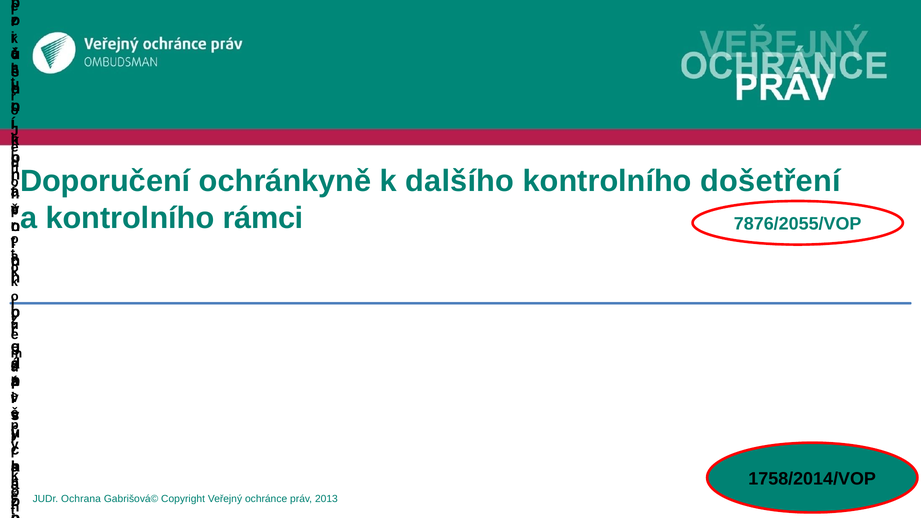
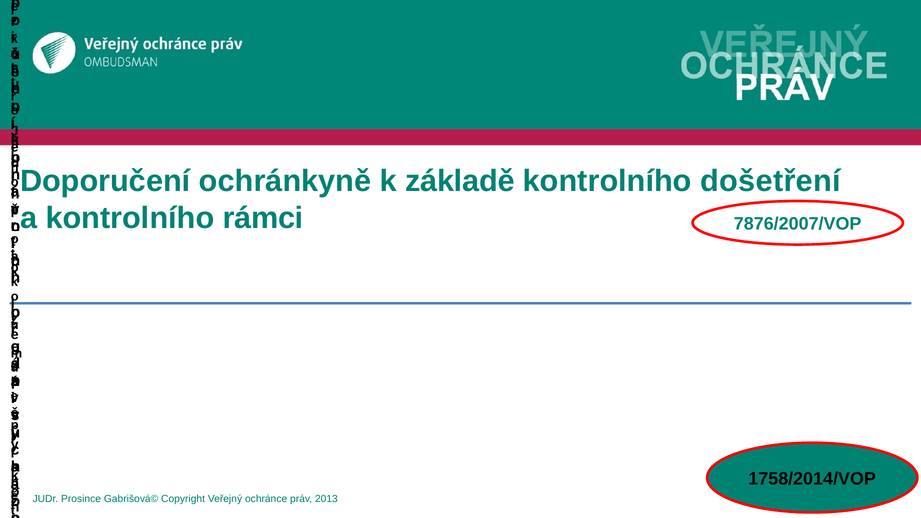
dalšího: dalšího -> základě
7876/2055/VOP: 7876/2055/VOP -> 7876/2007/VOP
Ochrana: Ochrana -> Prosince
